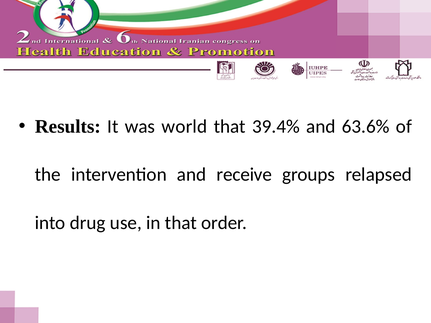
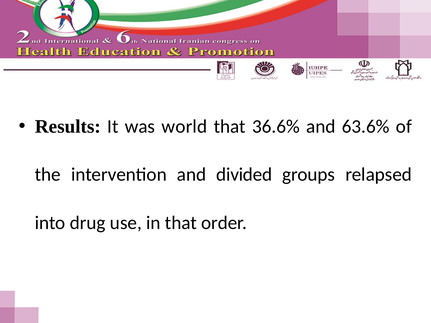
39.4%: 39.4% -> 36.6%
receive: receive -> divided
